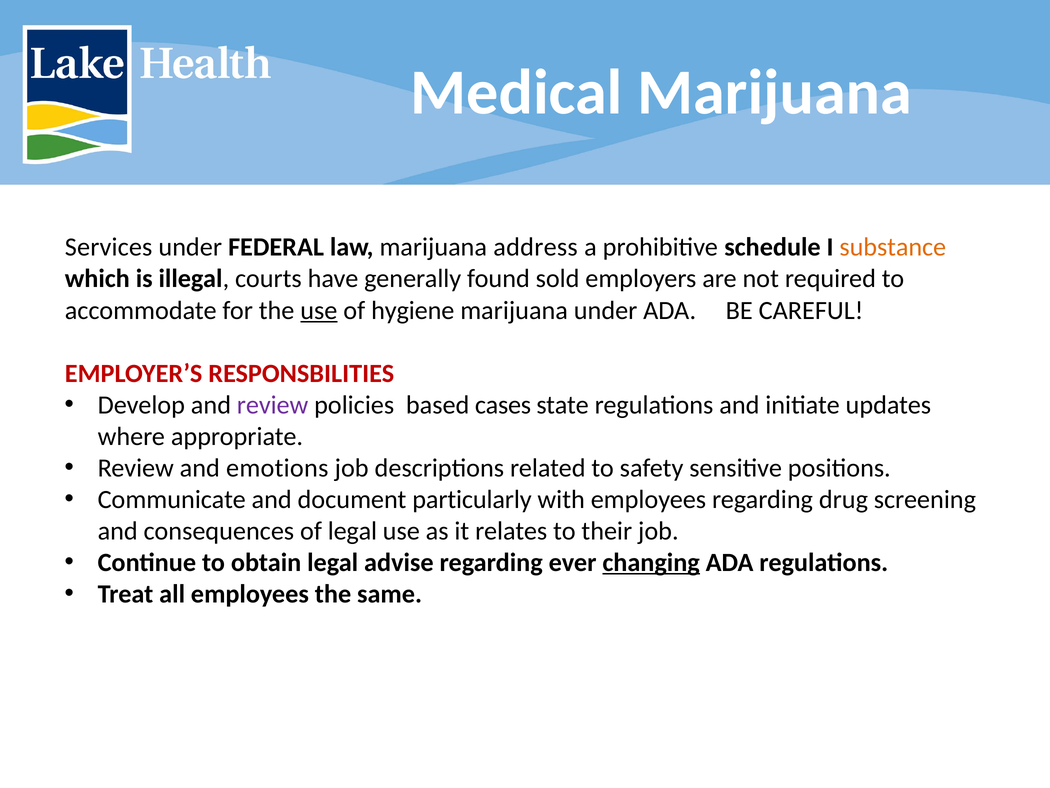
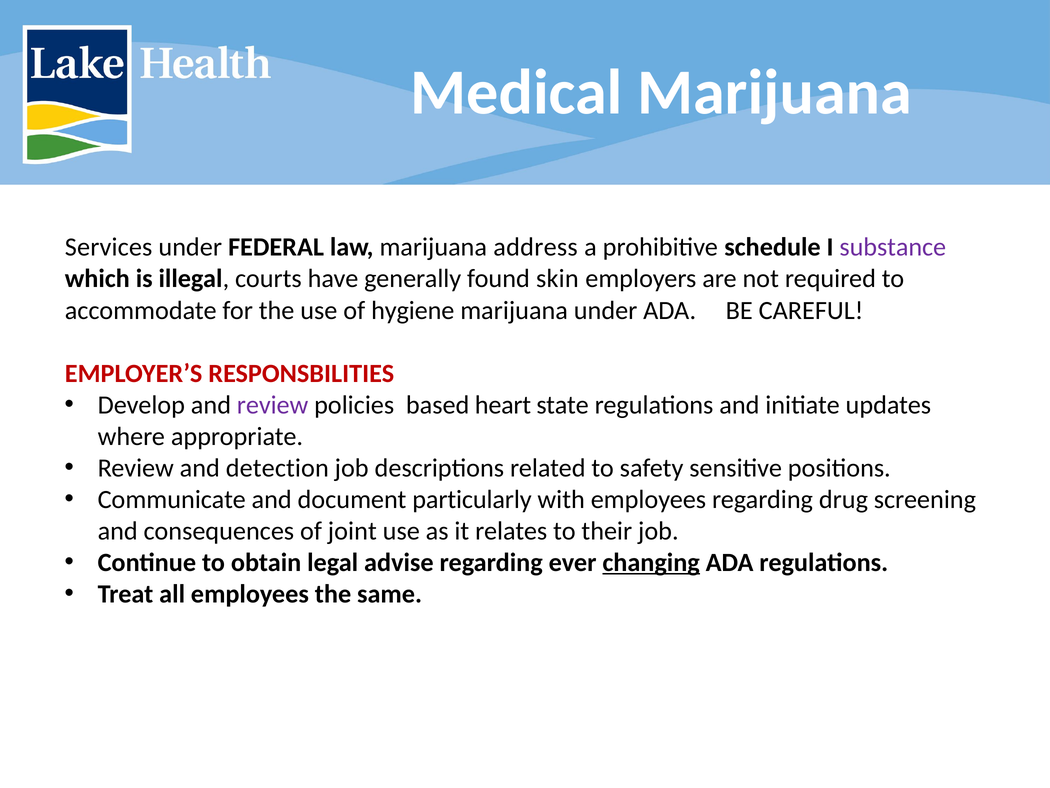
substance colour: orange -> purple
sold: sold -> skin
use at (319, 310) underline: present -> none
cases: cases -> heart
emotions: emotions -> detection
of legal: legal -> joint
